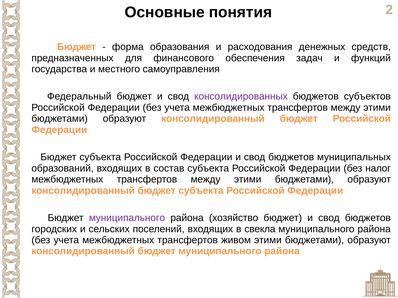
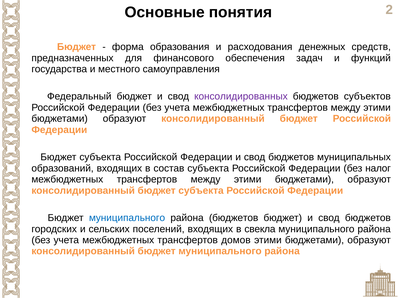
муниципального at (127, 218) colour: purple -> blue
района хозяйство: хозяйство -> бюджетов
живом: живом -> домов
